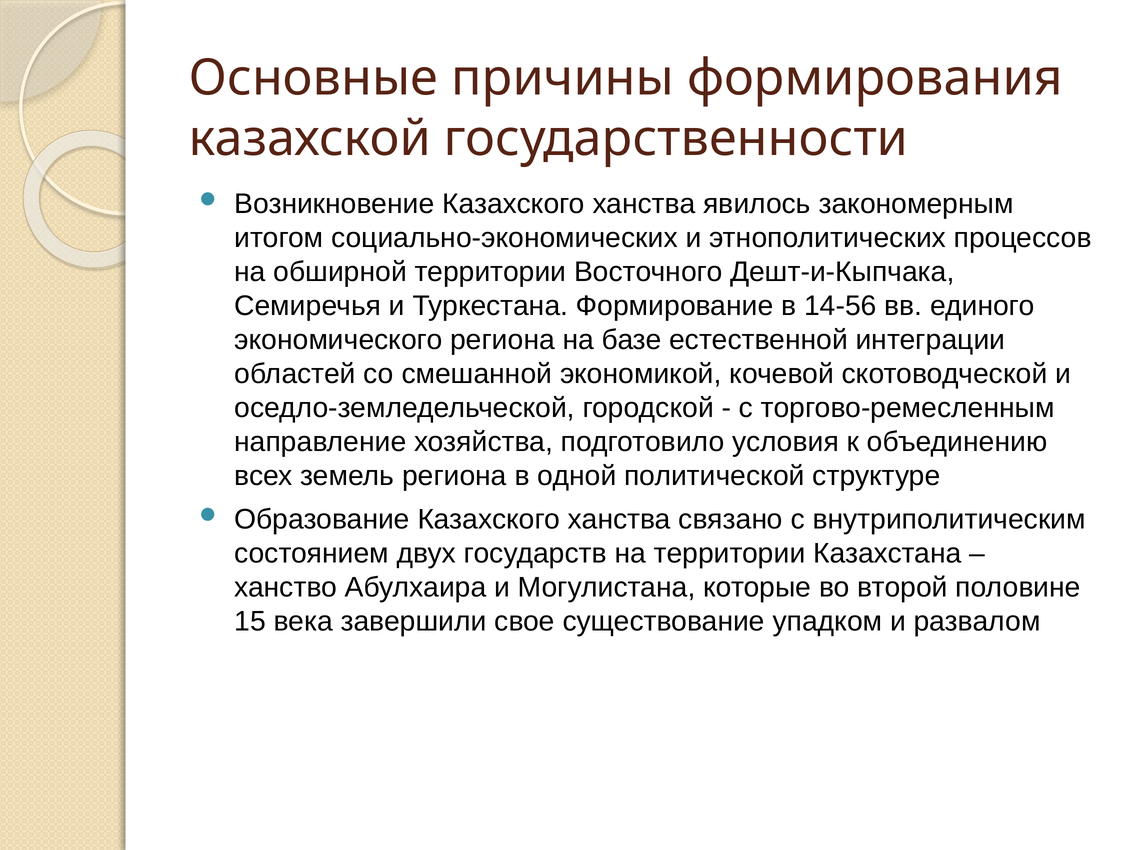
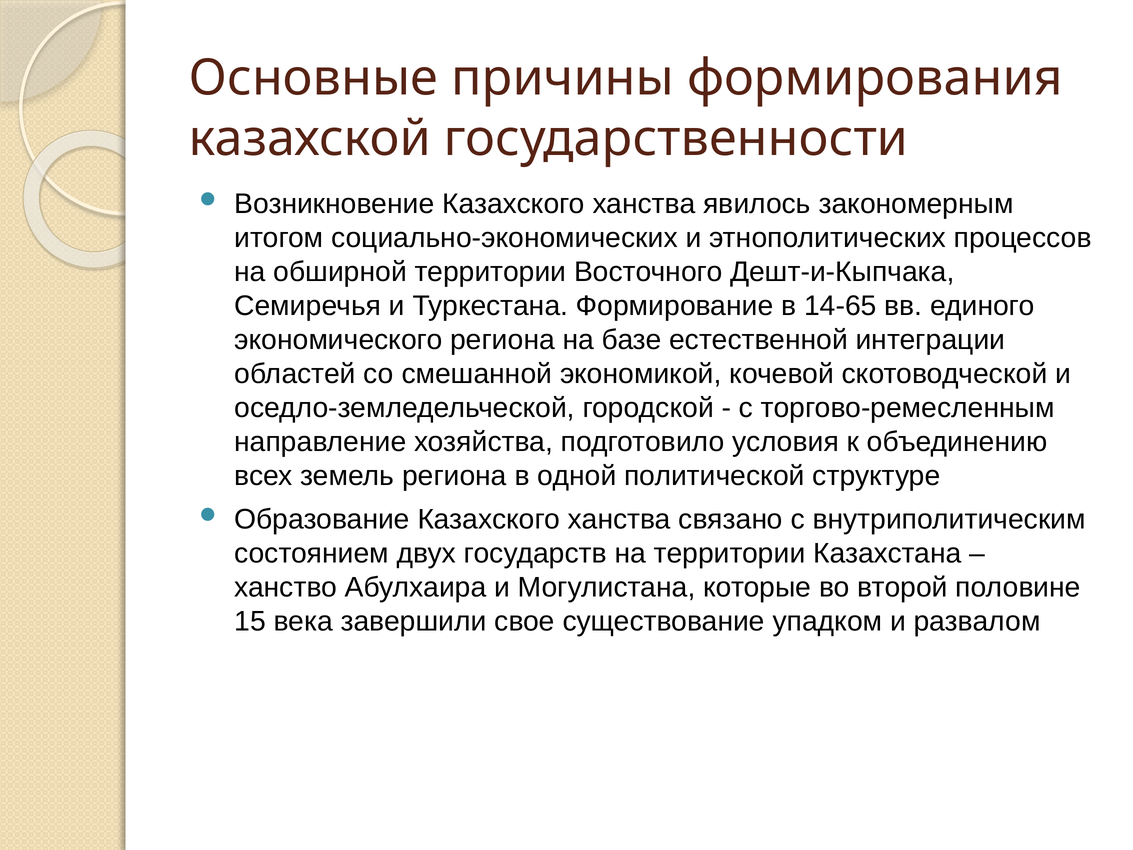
14-56: 14-56 -> 14-65
